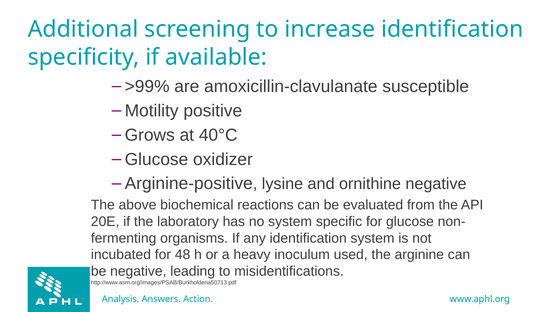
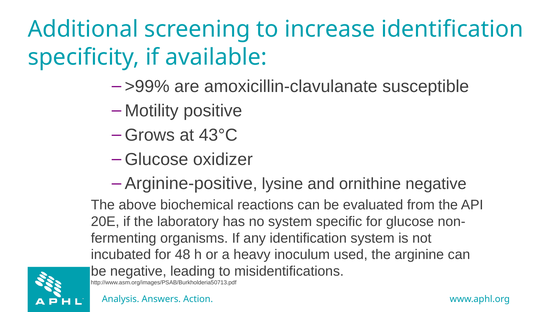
40°C: 40°C -> 43°C
